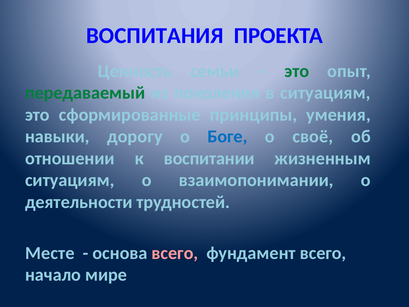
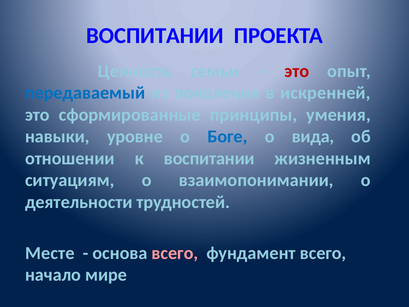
ВОСПИТАНИЯ at (155, 36): ВОСПИТАНИЯ -> ВОСПИТАНИИ
это at (297, 71) colour: green -> red
передаваемый colour: green -> blue
в ситуациям: ситуациям -> искренней
дорогу: дорогу -> уровне
своё: своё -> вида
